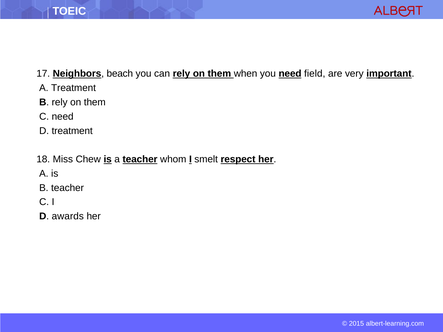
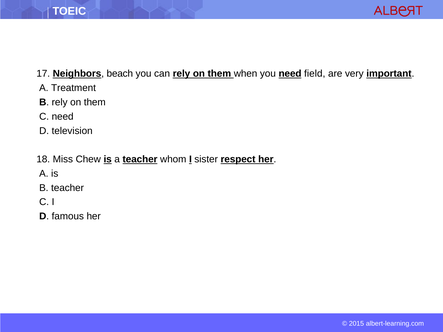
D treatment: treatment -> television
smelt: smelt -> sister
awards: awards -> famous
